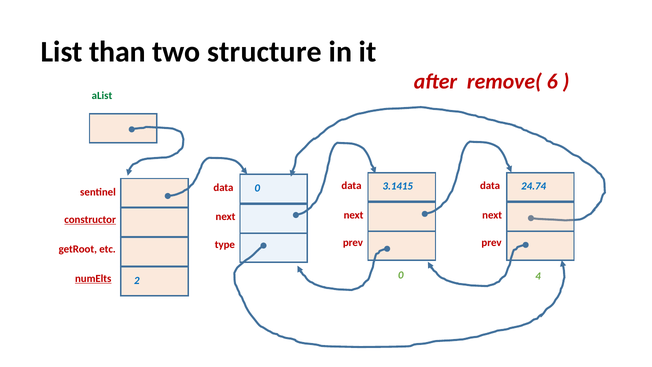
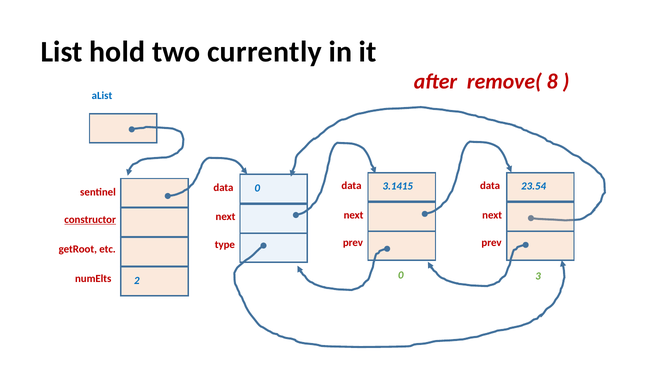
than: than -> hold
structure: structure -> currently
6: 6 -> 8
aList colour: green -> blue
24.74: 24.74 -> 23.54
4: 4 -> 3
numElts underline: present -> none
